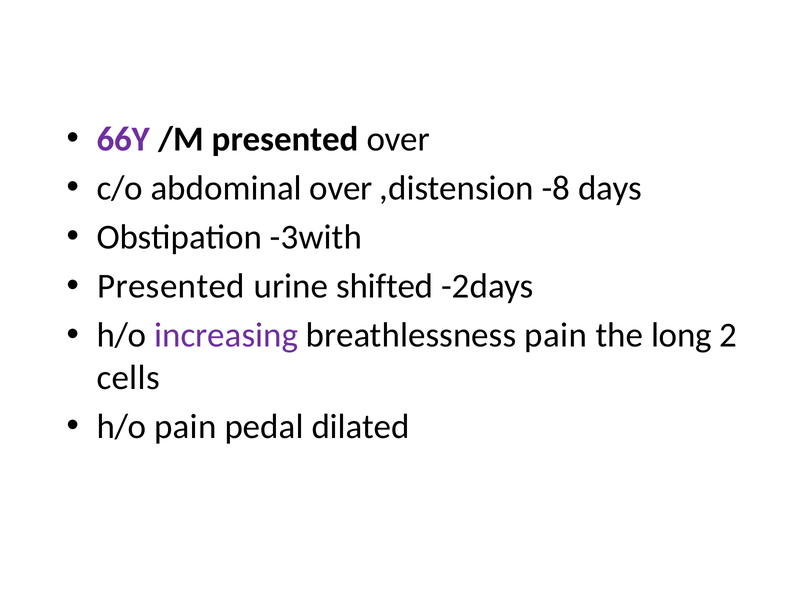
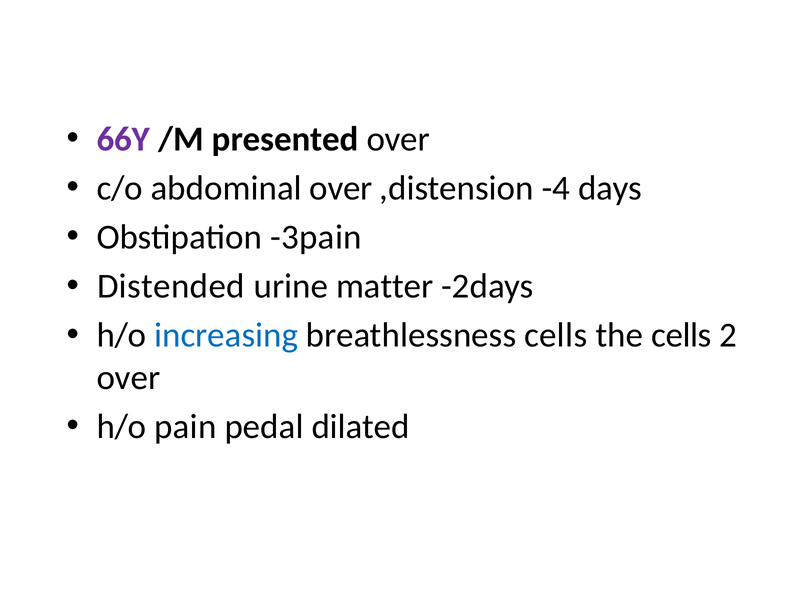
-8: -8 -> -4
-3with: -3with -> -3pain
Presented at (171, 286): Presented -> Distended
shifted: shifted -> matter
increasing colour: purple -> blue
breathlessness pain: pain -> cells
the long: long -> cells
cells at (128, 377): cells -> over
